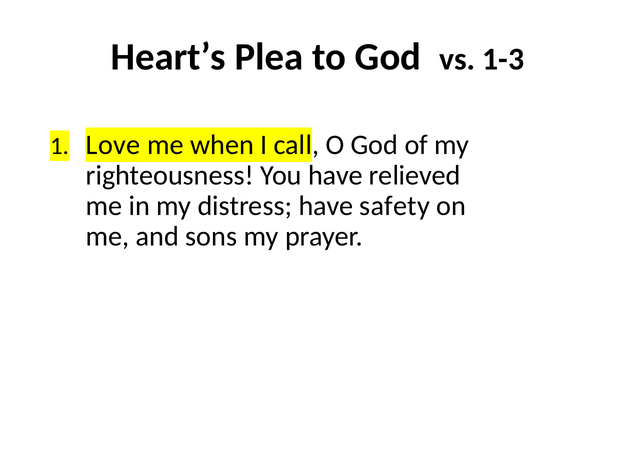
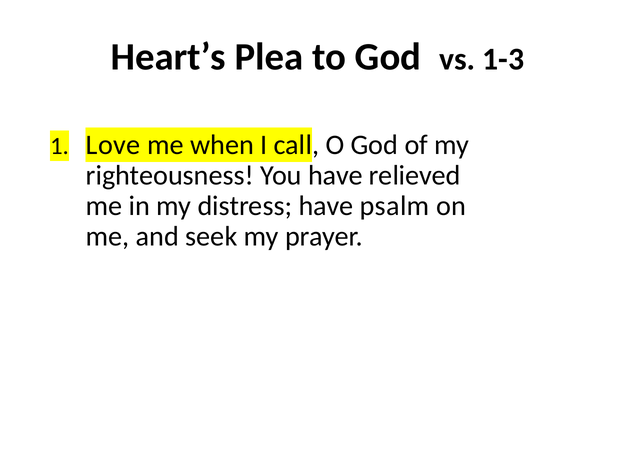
safety: safety -> psalm
sons: sons -> seek
